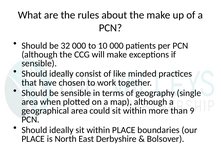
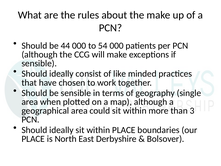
32: 32 -> 44
10: 10 -> 54
9: 9 -> 3
